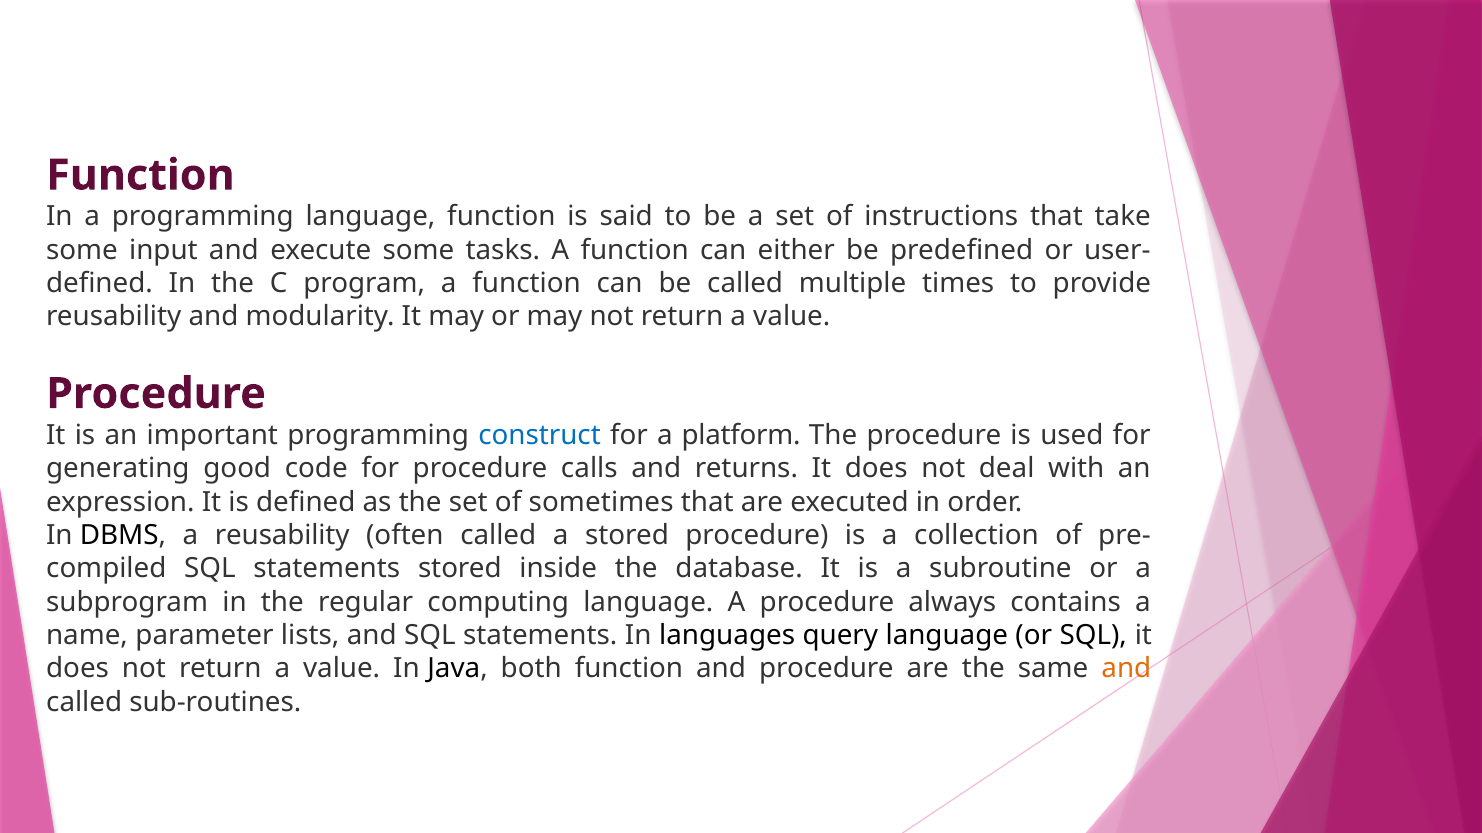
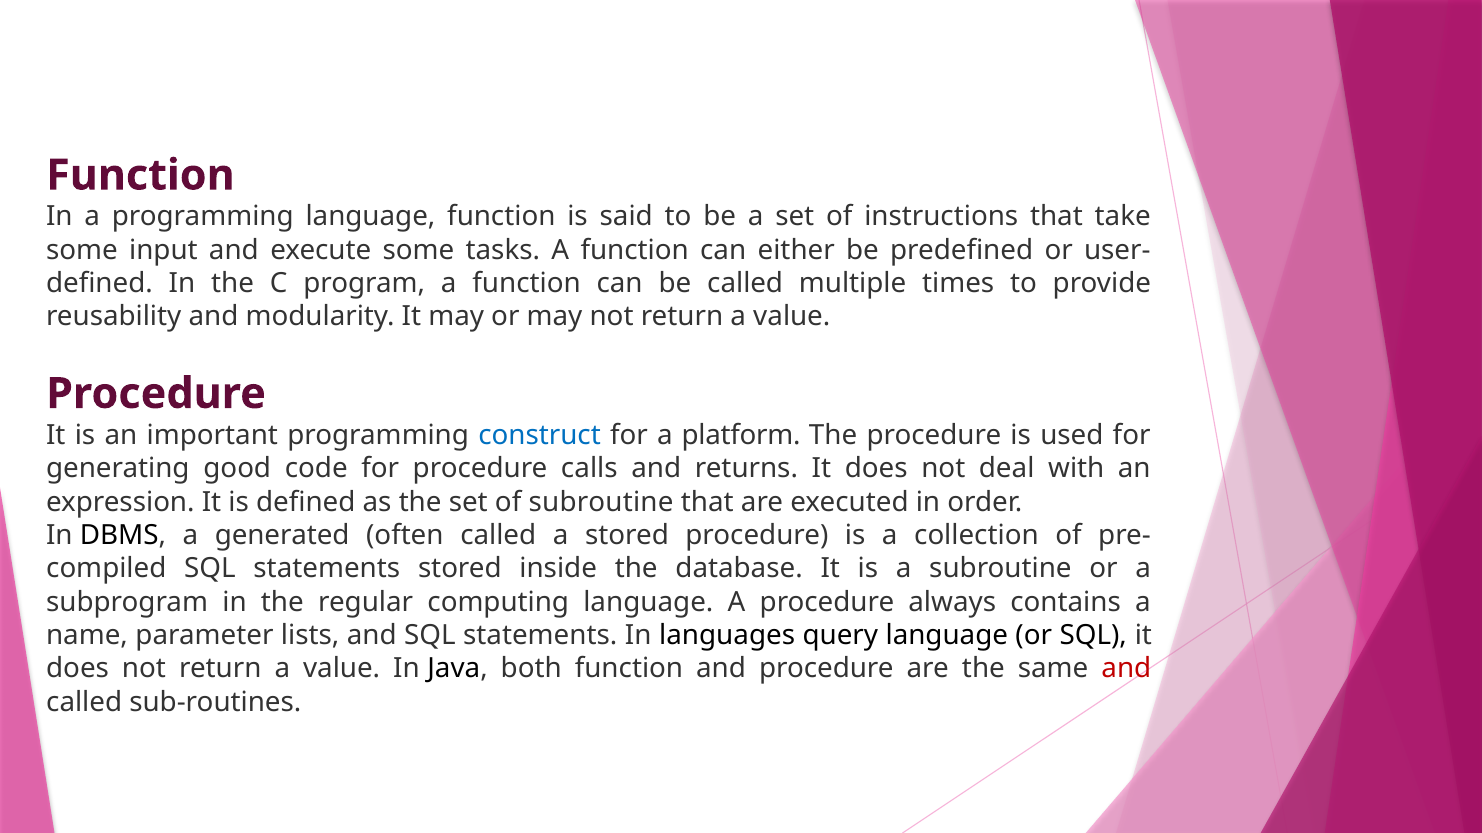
of sometimes: sometimes -> subroutine
a reusability: reusability -> generated
and at (1126, 669) colour: orange -> red
